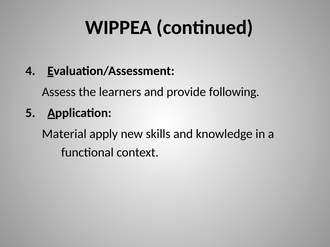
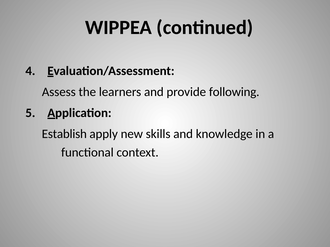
Material: Material -> Establish
